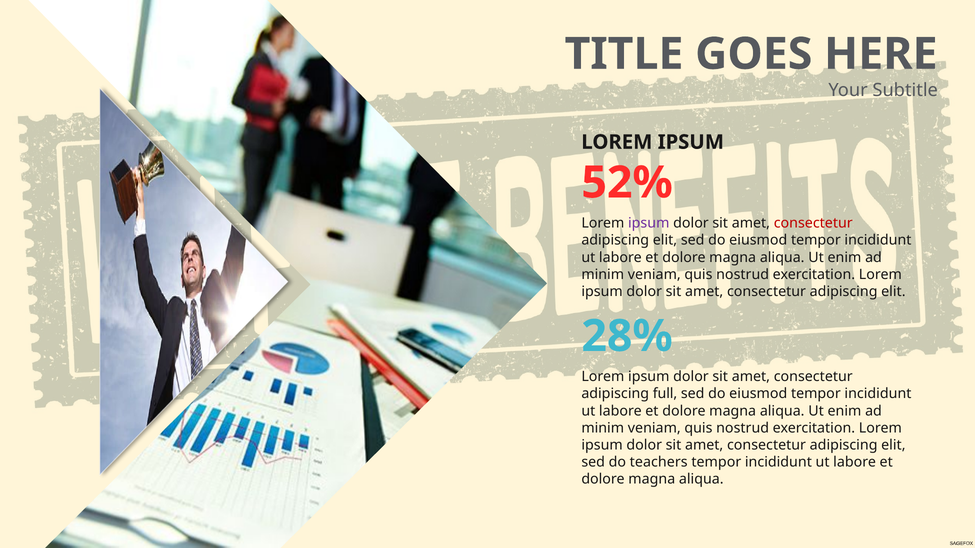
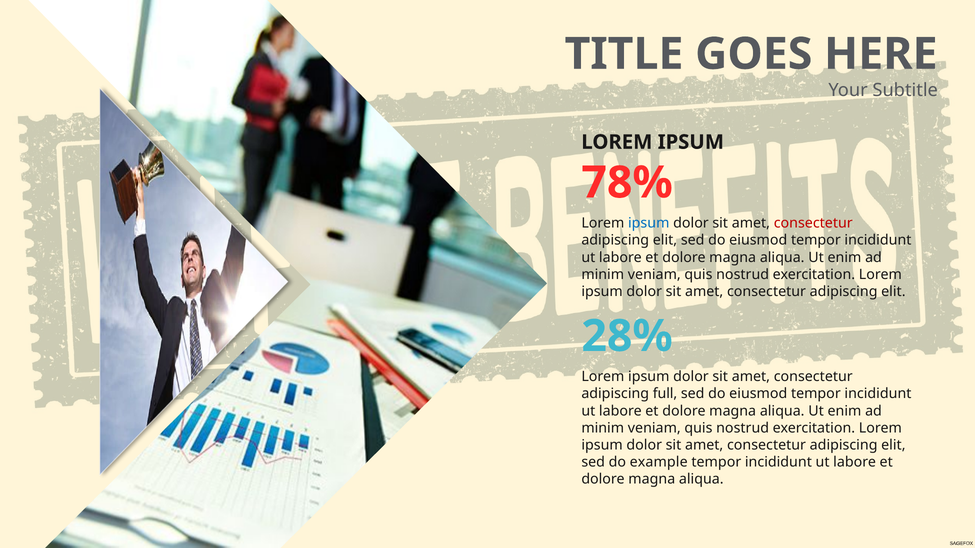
52%: 52% -> 78%
ipsum at (649, 223) colour: purple -> blue
teachers: teachers -> example
